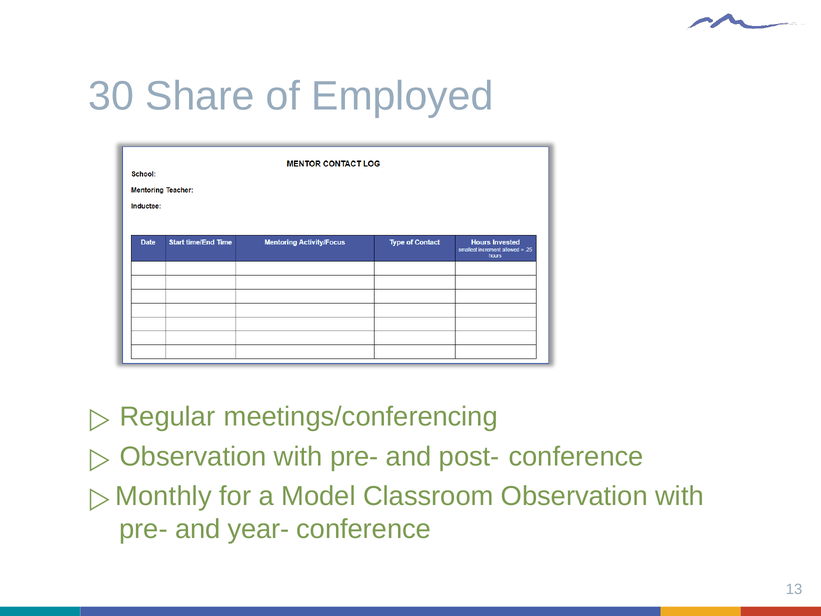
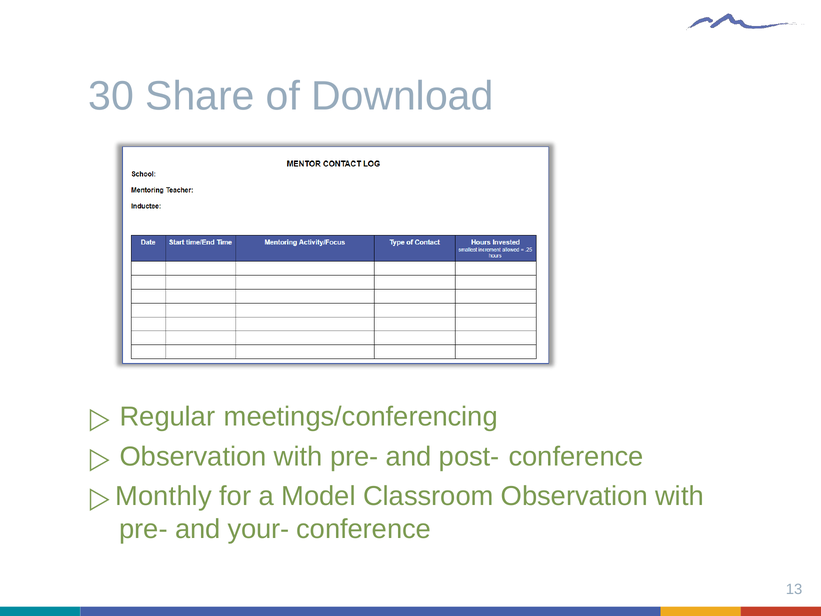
Employed: Employed -> Download
year-: year- -> your-
